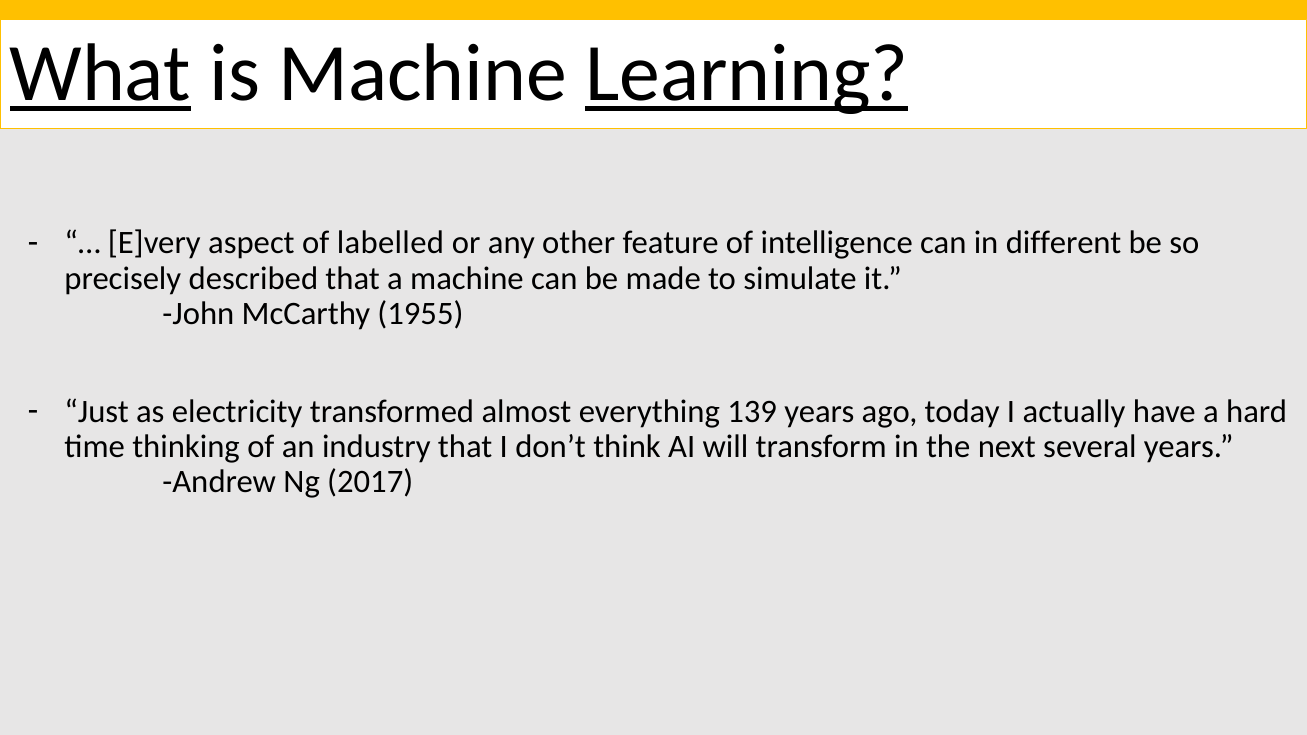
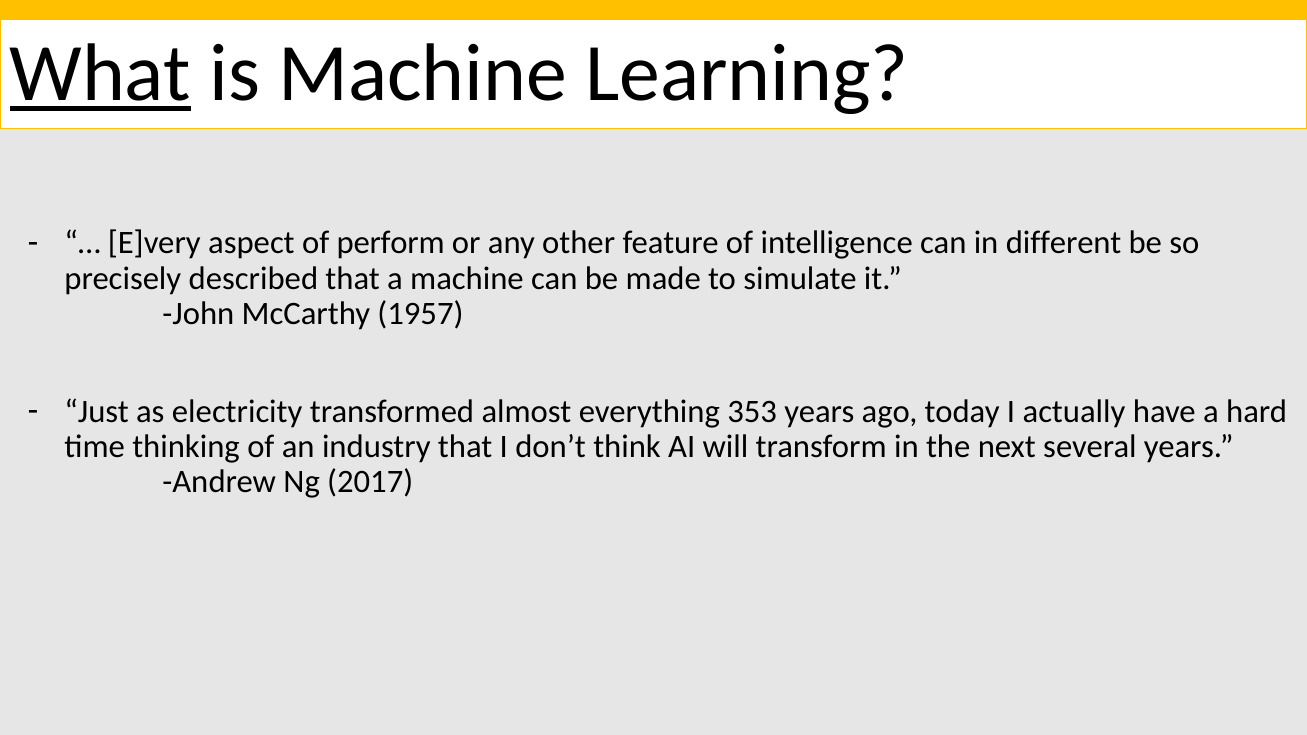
Learning underline: present -> none
labelled: labelled -> perform
1955: 1955 -> 1957
139: 139 -> 353
